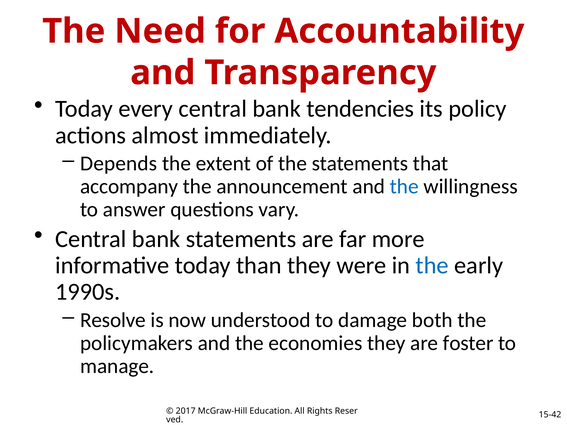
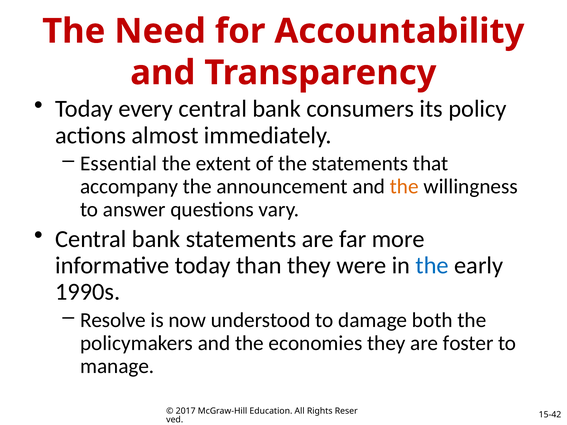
tendencies: tendencies -> consumers
Depends: Depends -> Essential
the at (404, 187) colour: blue -> orange
